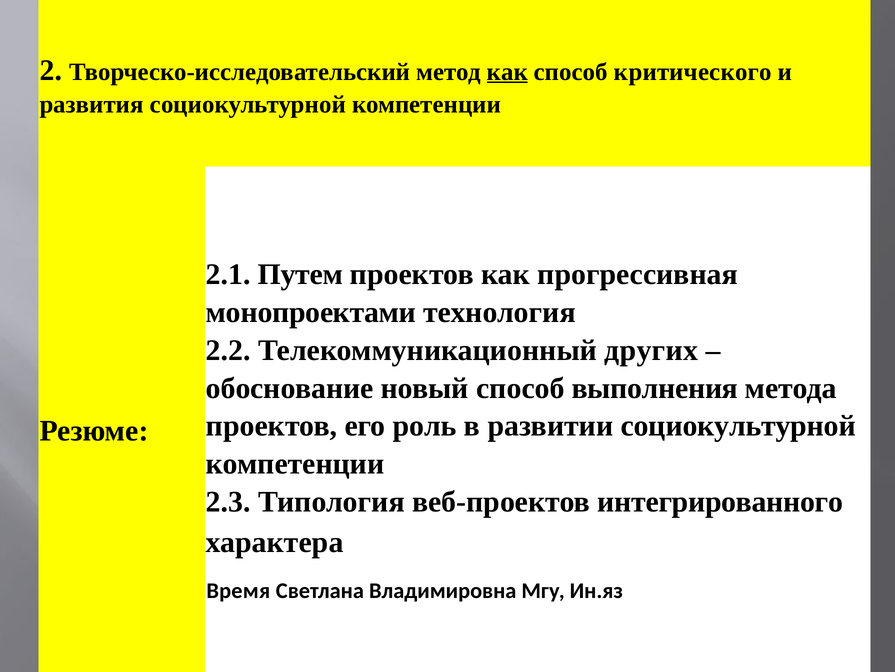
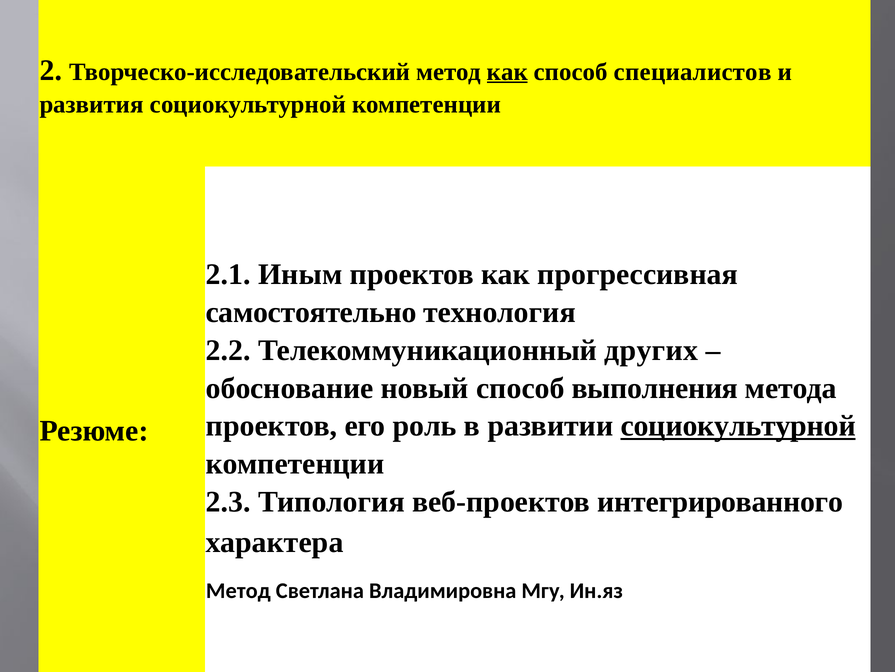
критического: критического -> специалистов
Путем: Путем -> Иным
монопроектами: монопроектами -> самостоятельно
социокультурной at (738, 426) underline: none -> present
Время at (238, 590): Время -> Метод
